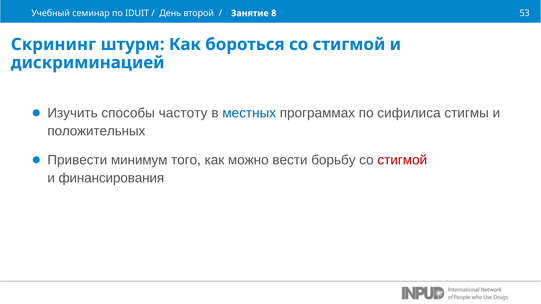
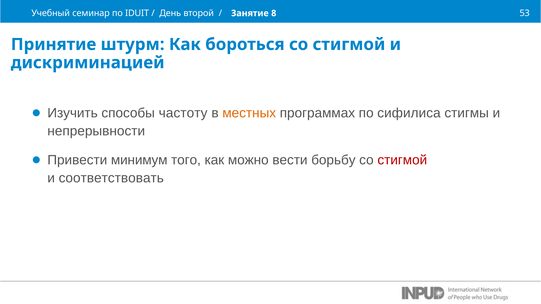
Скрининг: Скрининг -> Принятие
местных colour: blue -> orange
положительных: положительных -> непрерывности
финансирования: финансирования -> соответствовать
